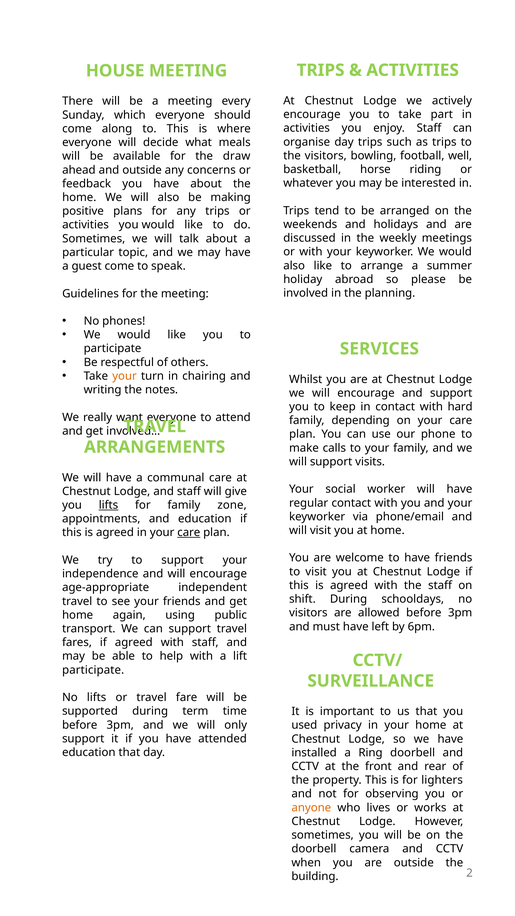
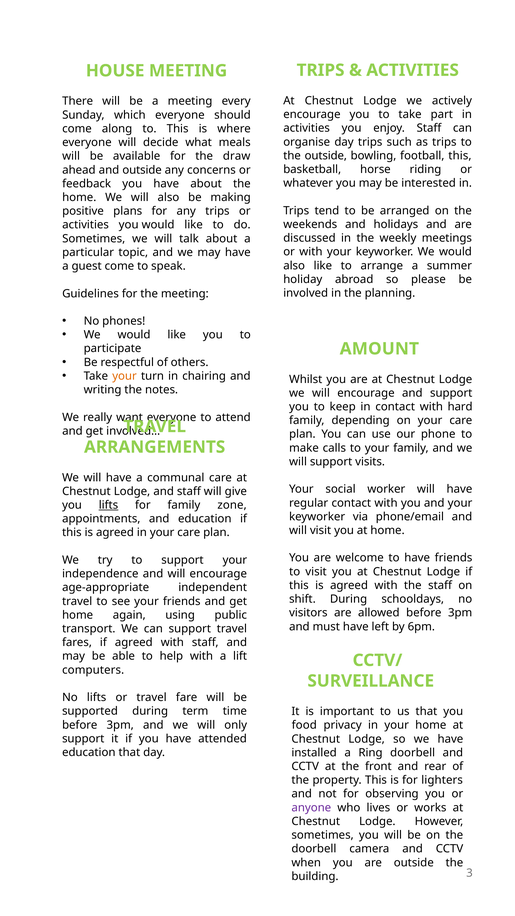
the visitors: visitors -> outside
football well: well -> this
SERVICES: SERVICES -> AMOUNT
care at (189, 532) underline: present -> none
participate at (93, 670): participate -> computers
used: used -> food
anyone colour: orange -> purple
2: 2 -> 3
